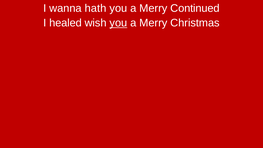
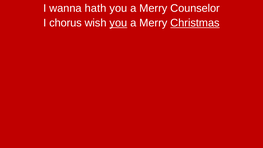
Continued: Continued -> Counselor
healed: healed -> chorus
Christmas underline: none -> present
